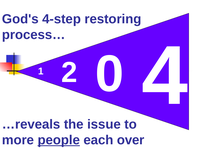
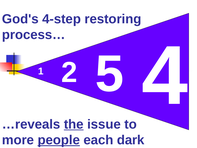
0: 0 -> 5
the underline: none -> present
over: over -> dark
